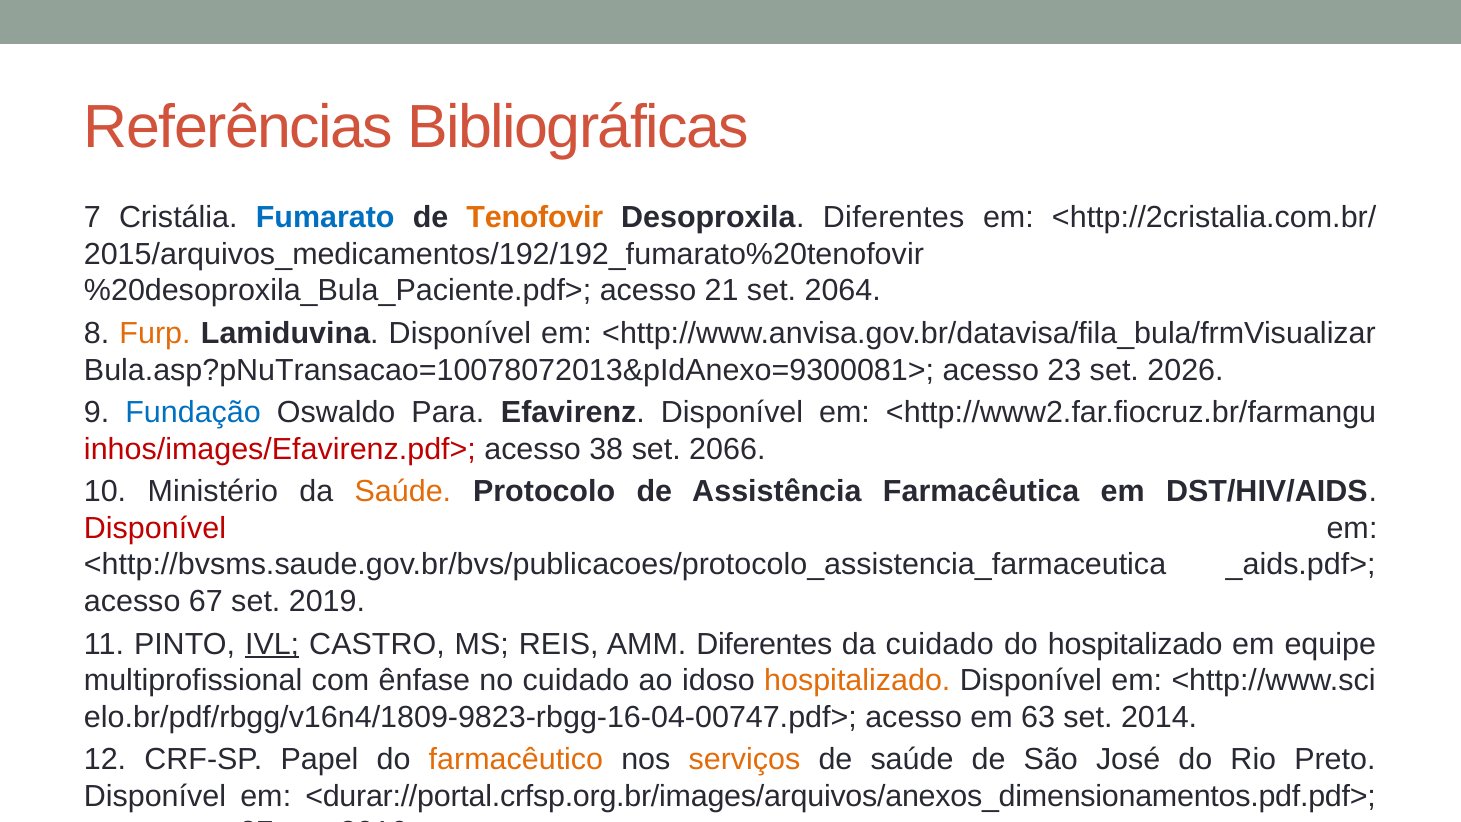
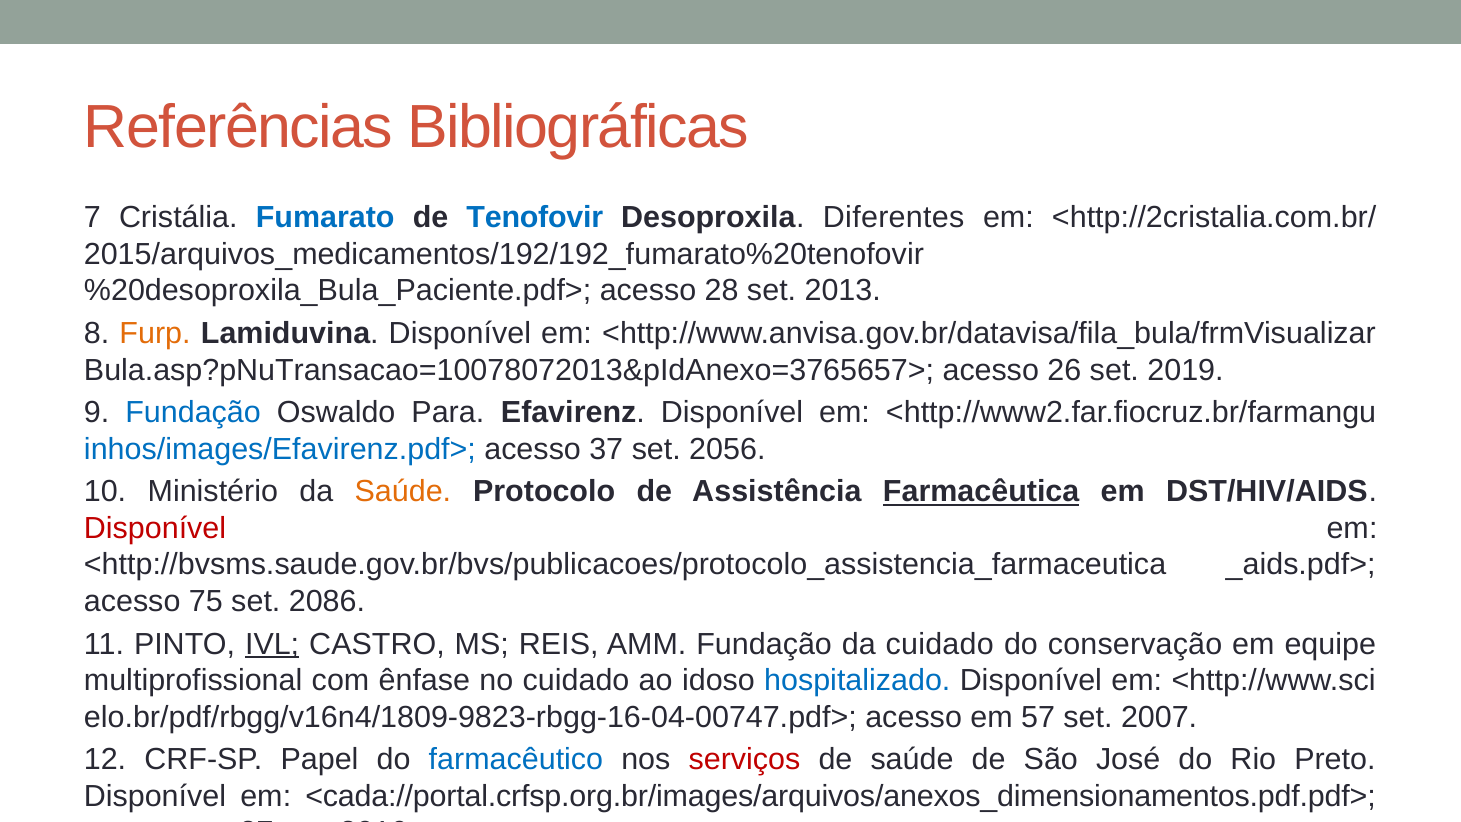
Tenofovir colour: orange -> blue
21: 21 -> 28
2064: 2064 -> 2013
Bula.asp?pNuTransacao=10078072013&pIdAnexo=9300081>: Bula.asp?pNuTransacao=10078072013&pIdAnexo=9300081> -> Bula.asp?pNuTransacao=10078072013&pIdAnexo=3765657>
23: 23 -> 26
2026: 2026 -> 2019
inhos/images/Efavirenz.pdf> colour: red -> blue
38: 38 -> 37
2066: 2066 -> 2056
Farmacêutica underline: none -> present
67: 67 -> 75
2019: 2019 -> 2086
AMM Diferentes: Diferentes -> Fundação
do hospitalizado: hospitalizado -> conservação
hospitalizado at (857, 680) colour: orange -> blue
63: 63 -> 57
2014: 2014 -> 2007
farmacêutico colour: orange -> blue
serviços colour: orange -> red
<durar://portal.crfsp.org.br/images/arquivos/anexos_dimensionamentos.pdf.pdf>: <durar://portal.crfsp.org.br/images/arquivos/anexos_dimensionamentos.pdf.pdf> -> <cada://portal.crfsp.org.br/images/arquivos/anexos_dimensionamentos.pdf.pdf>
